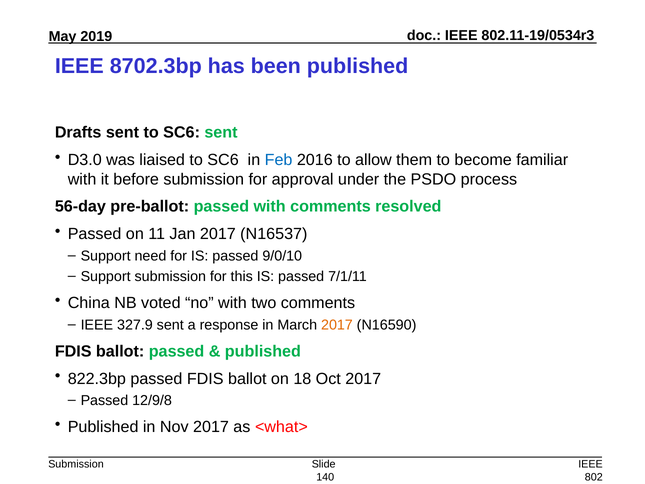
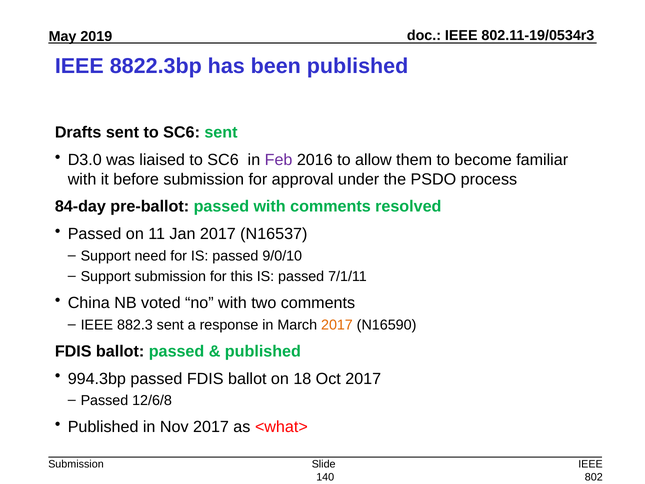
8702.3bp: 8702.3bp -> 8822.3bp
Feb colour: blue -> purple
56-day: 56-day -> 84-day
327.9: 327.9 -> 882.3
822.3bp: 822.3bp -> 994.3bp
12/9/8: 12/9/8 -> 12/6/8
